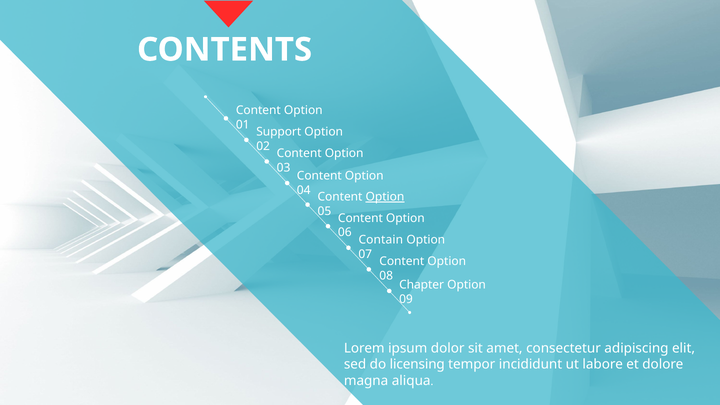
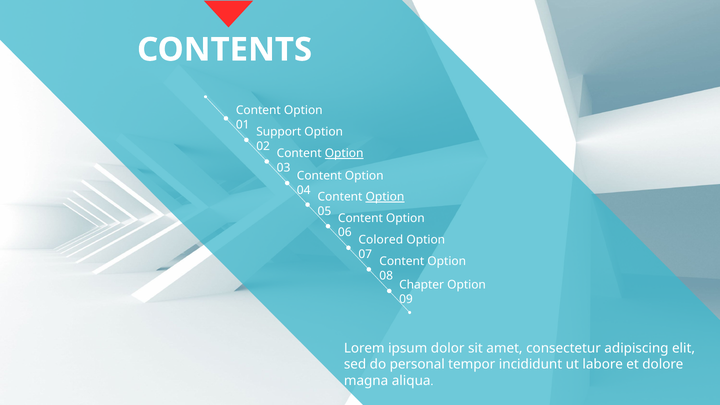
Option at (344, 153) underline: none -> present
Contain: Contain -> Colored
licensing: licensing -> personal
